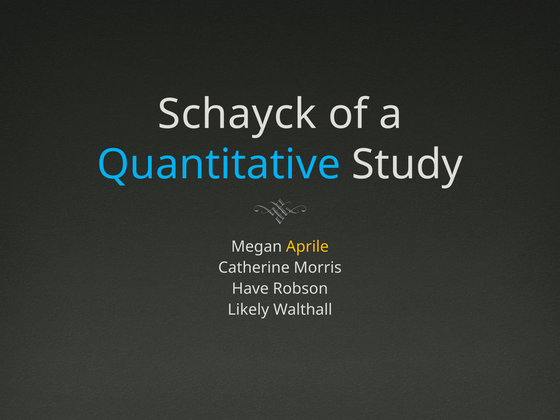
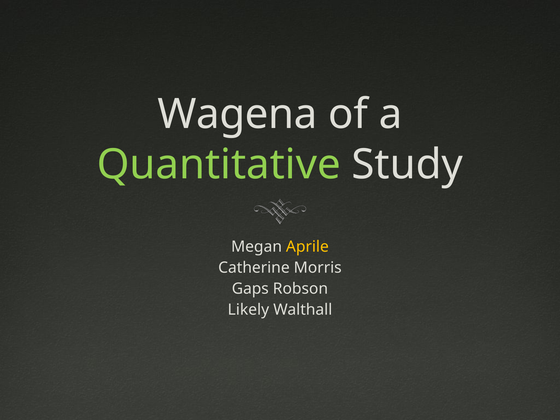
Schayck: Schayck -> Wagena
Quantitative colour: light blue -> light green
Have: Have -> Gaps
